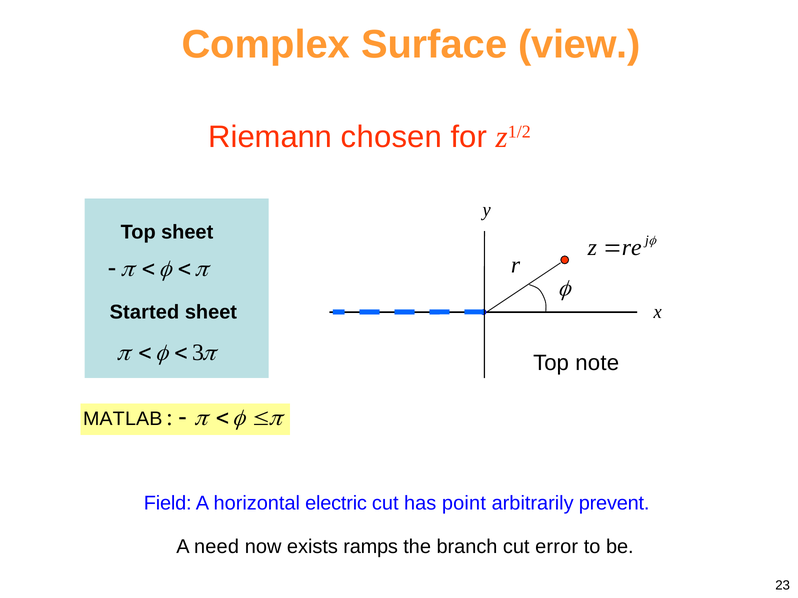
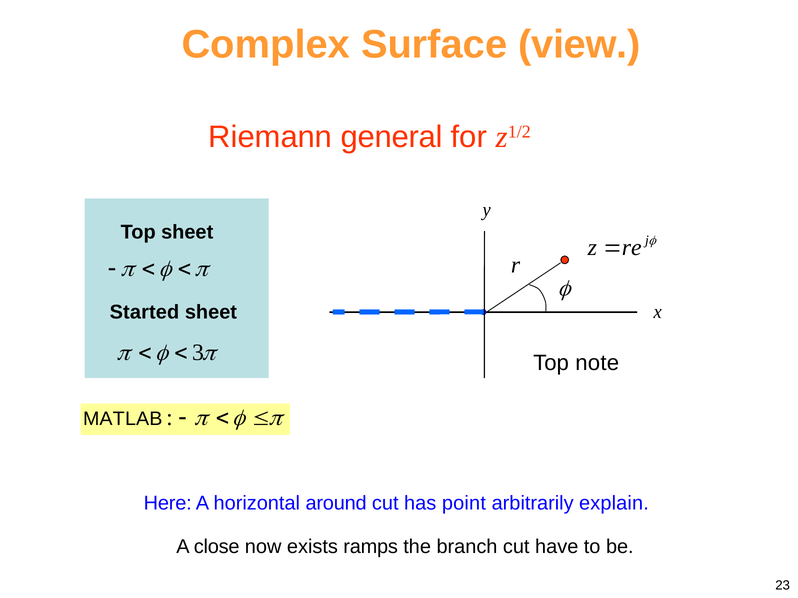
chosen: chosen -> general
Field: Field -> Here
electric: electric -> around
prevent: prevent -> explain
need: need -> close
error: error -> have
